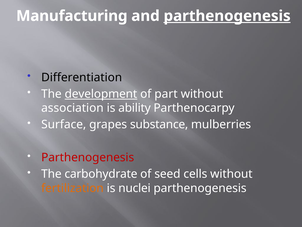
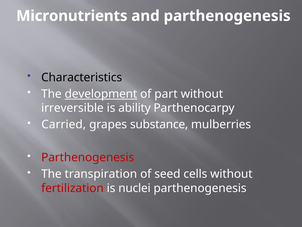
Manufacturing: Manufacturing -> Micronutrients
parthenogenesis at (227, 16) underline: present -> none
Differentiation: Differentiation -> Characteristics
association: association -> irreversible
Surface: Surface -> Carried
carbohydrate: carbohydrate -> transpiration
fertilization colour: orange -> red
